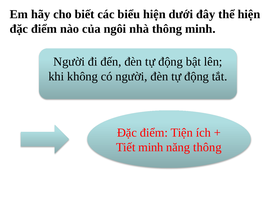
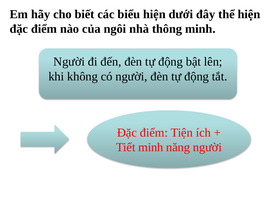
năng thông: thông -> người
